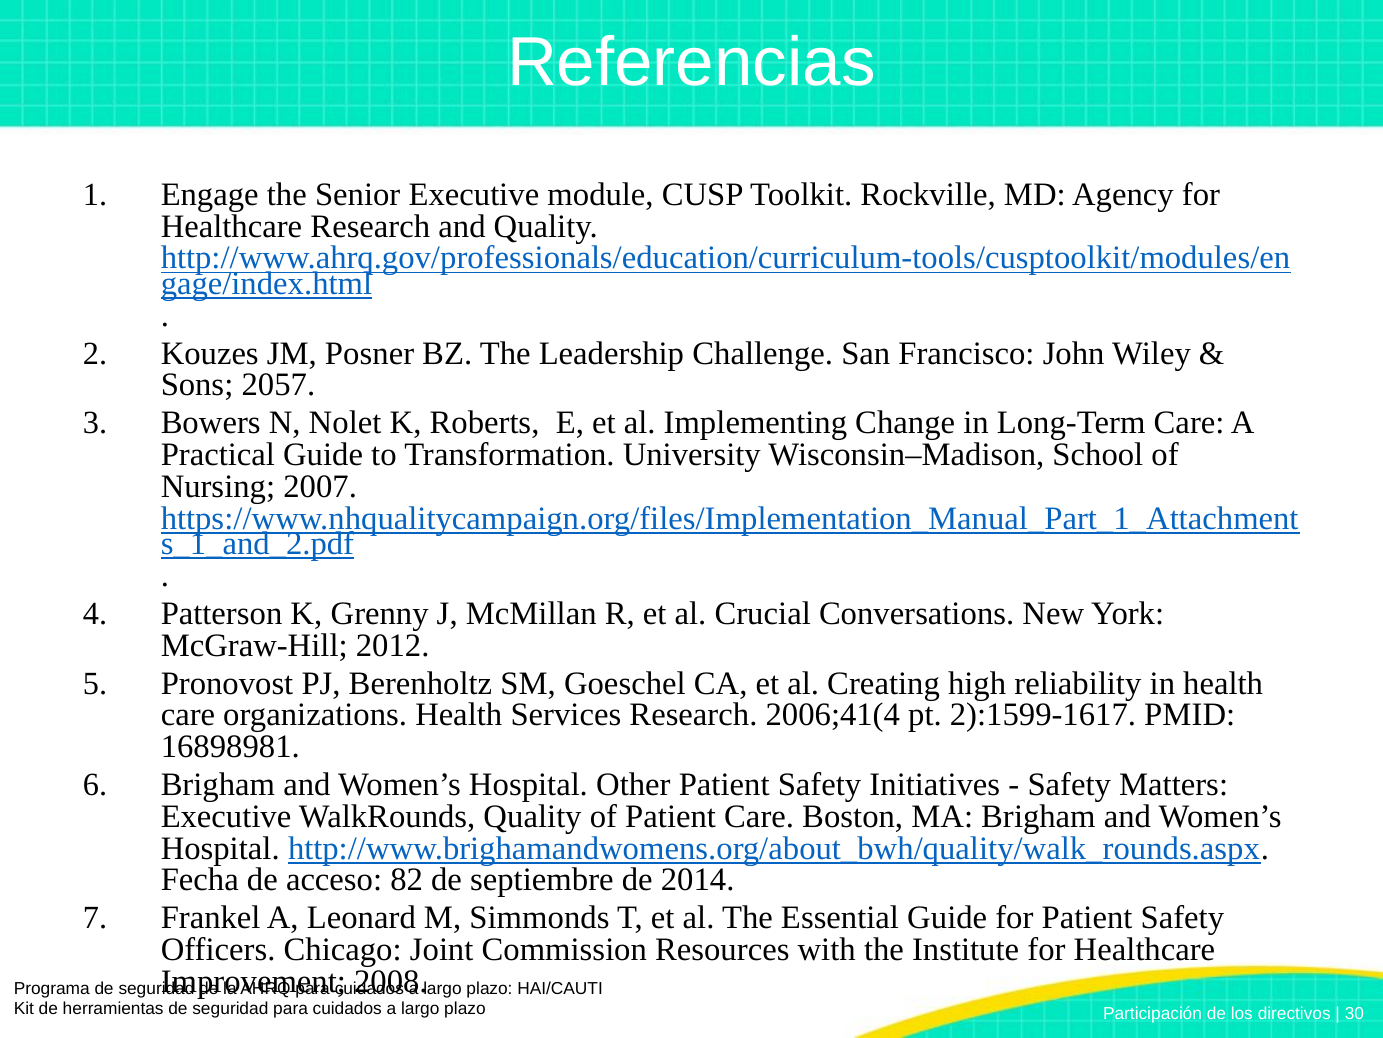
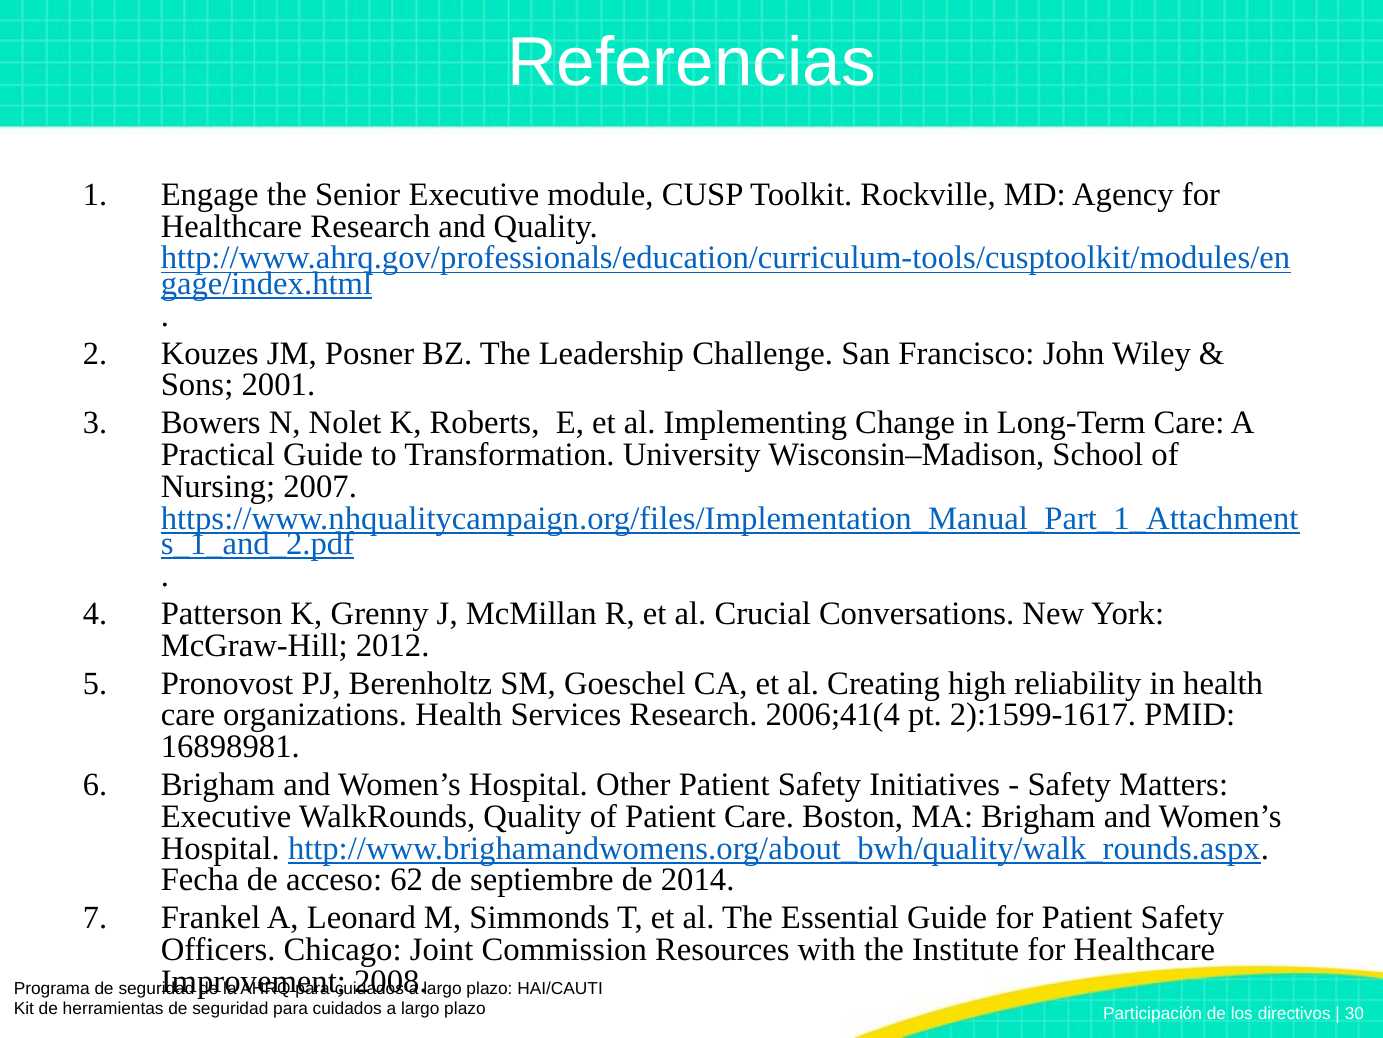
2057: 2057 -> 2001
82: 82 -> 62
